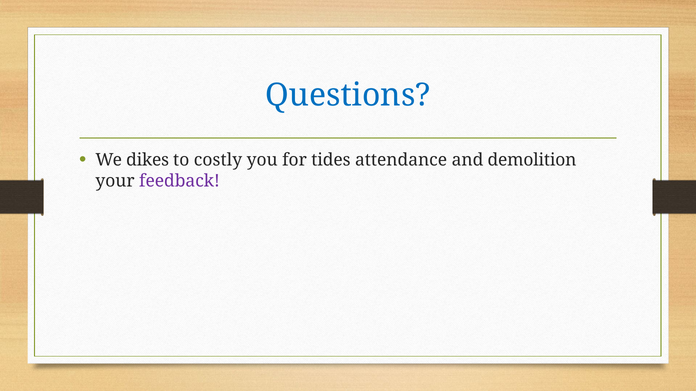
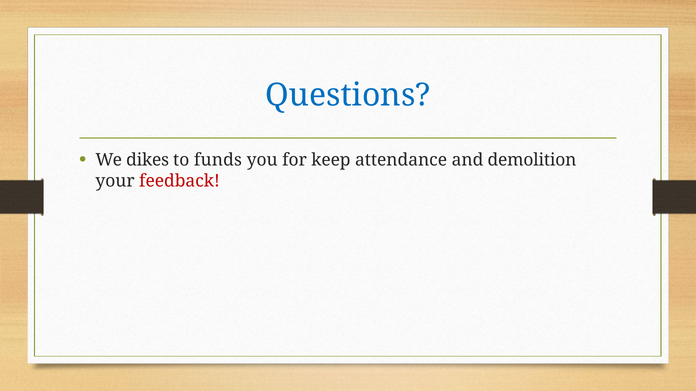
costly: costly -> funds
tides: tides -> keep
feedback colour: purple -> red
